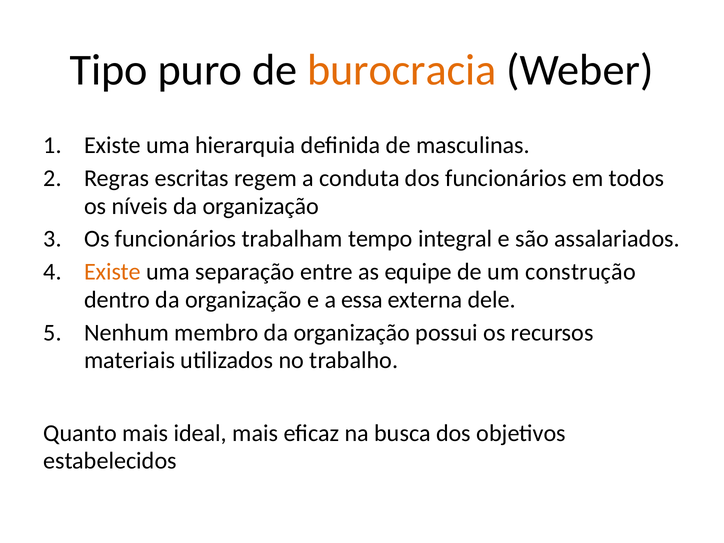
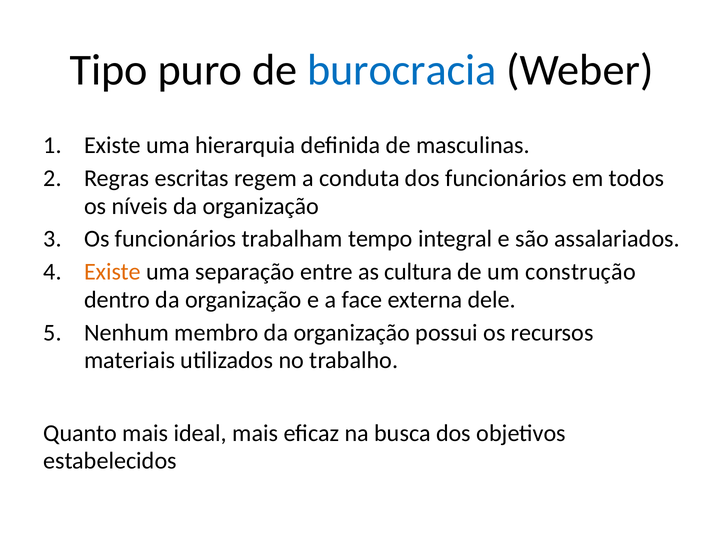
burocracia colour: orange -> blue
equipe: equipe -> cultura
essa: essa -> face
